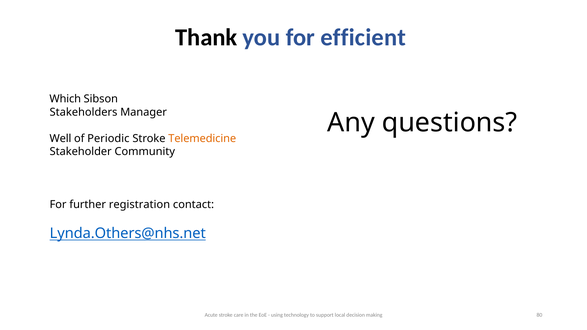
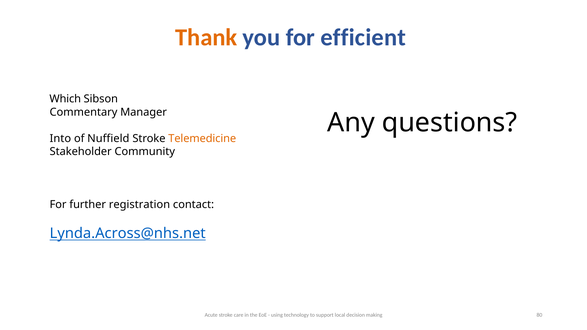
Thank colour: black -> orange
Stakeholders: Stakeholders -> Commentary
Well: Well -> Into
Periodic: Periodic -> Nuffield
Lynda.Others@nhs.net: Lynda.Others@nhs.net -> Lynda.Across@nhs.net
